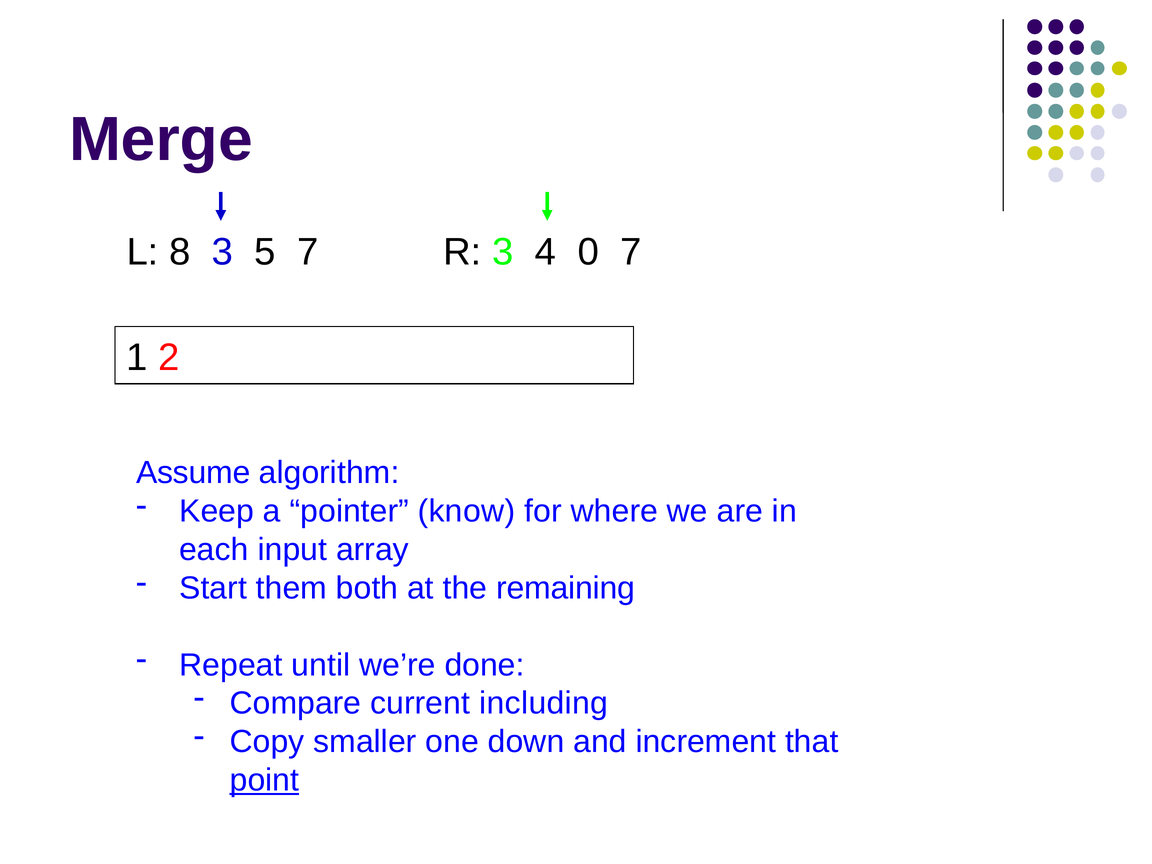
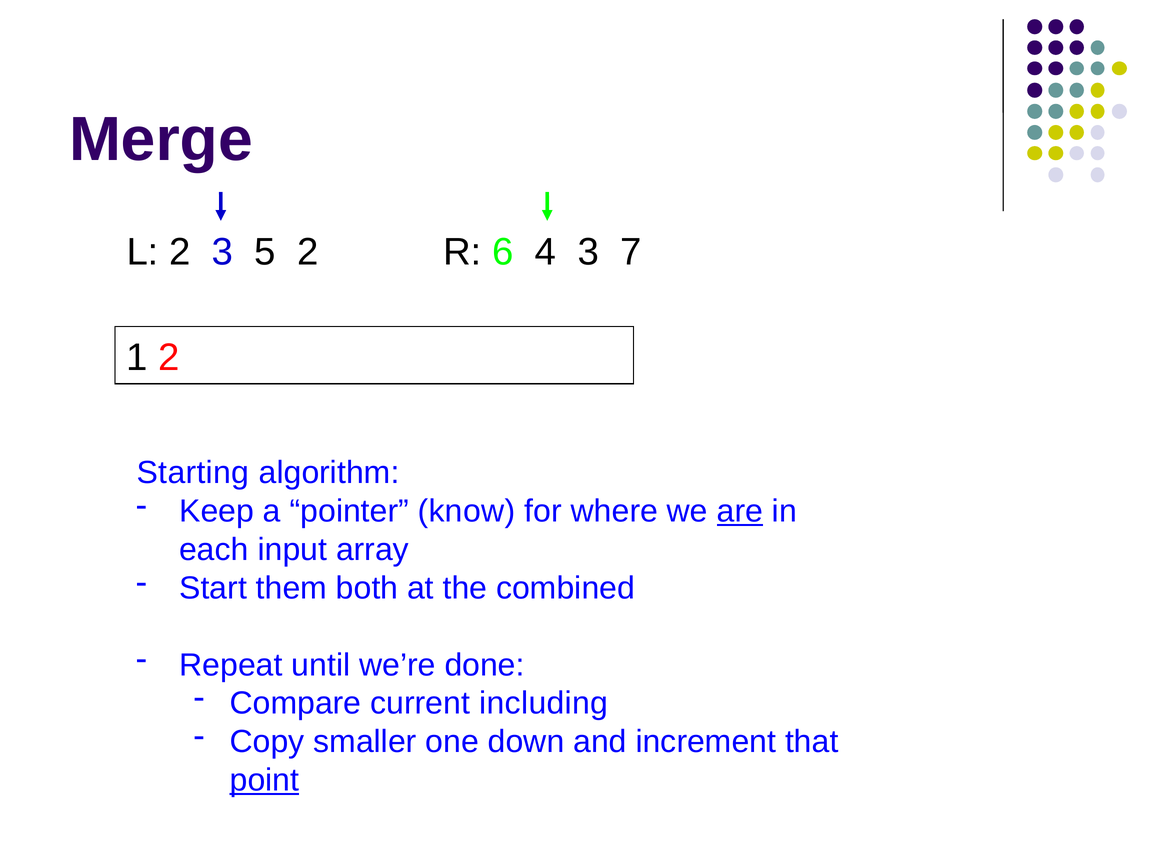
L 8: 8 -> 2
5 7: 7 -> 2
R 3: 3 -> 6
4 0: 0 -> 3
Assume: Assume -> Starting
are underline: none -> present
remaining: remaining -> combined
